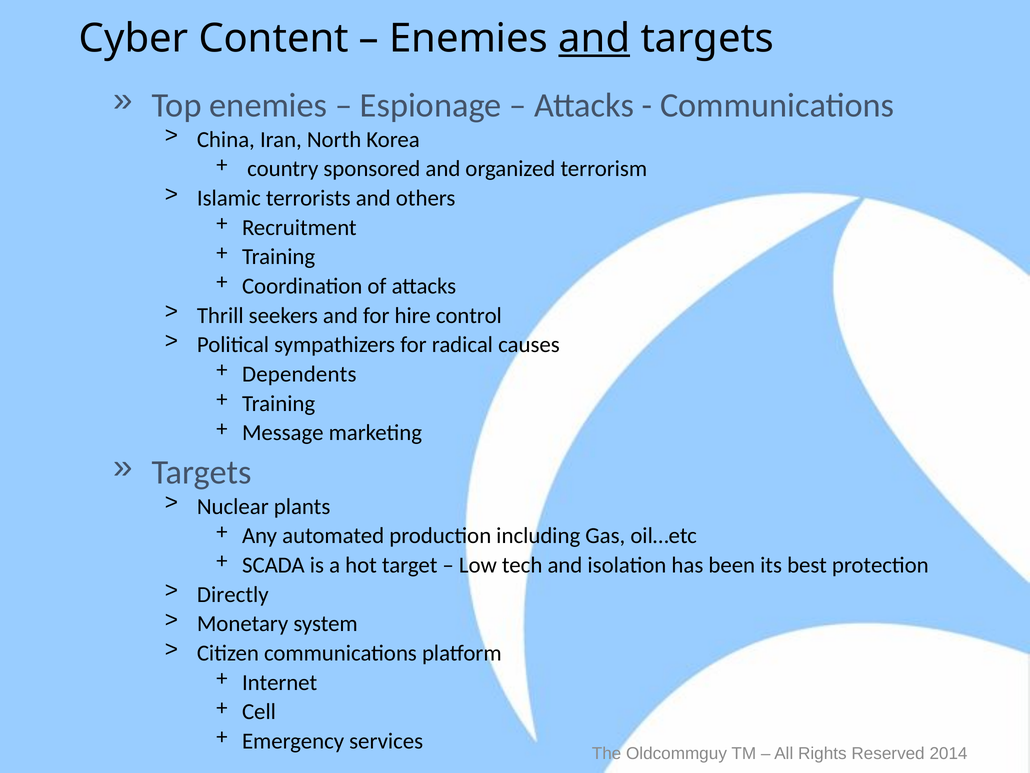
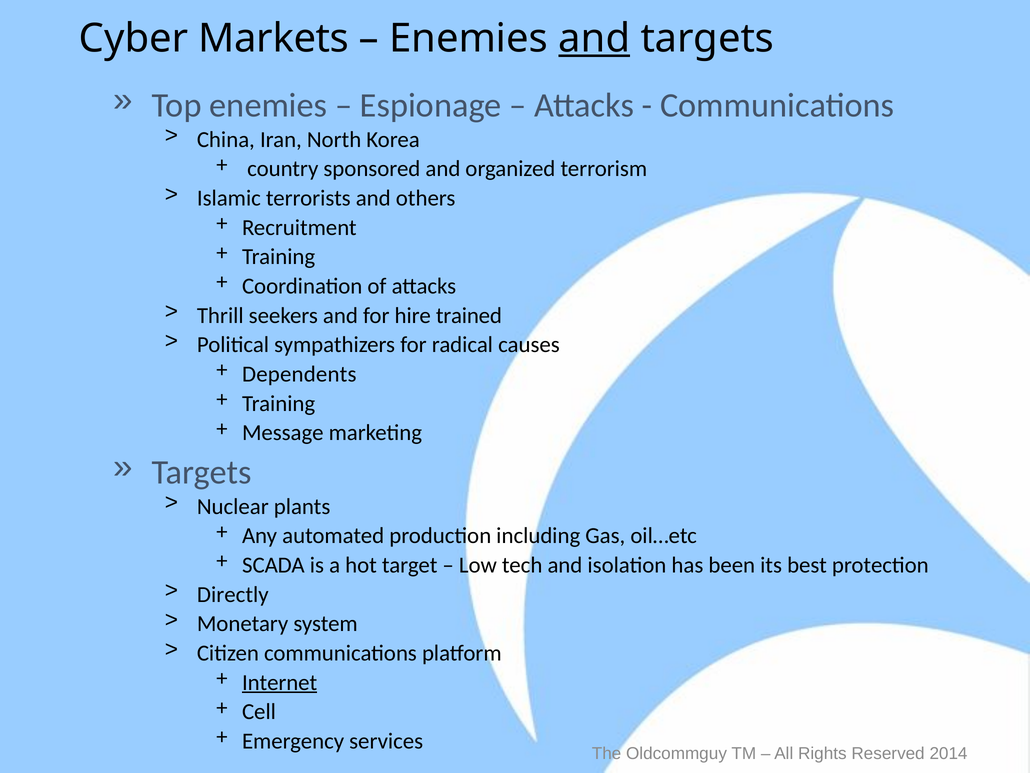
Content: Content -> Markets
control: control -> trained
Internet underline: none -> present
